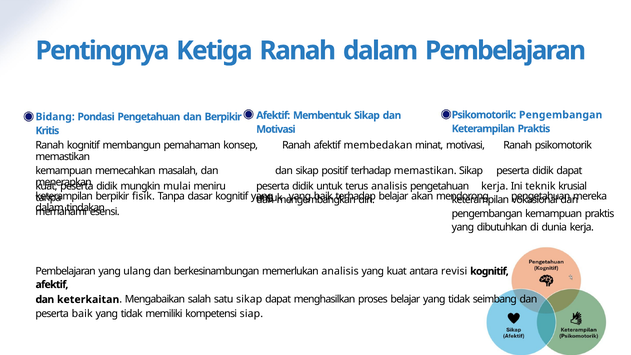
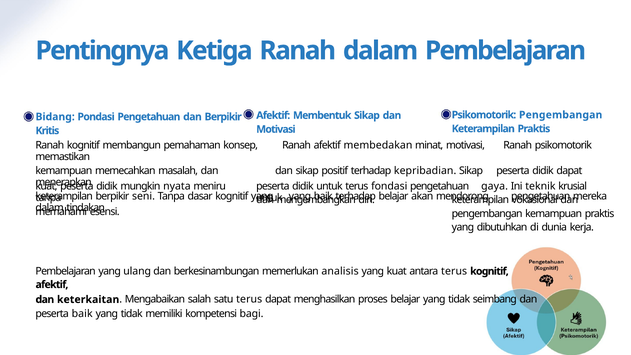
terhadap memastikan: memastikan -> kepribadian
mulai: mulai -> nyata
terus analisis: analisis -> fondasi
pengetahuan kerja: kerja -> gaya
fisik: fisik -> seni
antara revisi: revisi -> terus
satu sikap: sikap -> terus
siap: siap -> bagi
